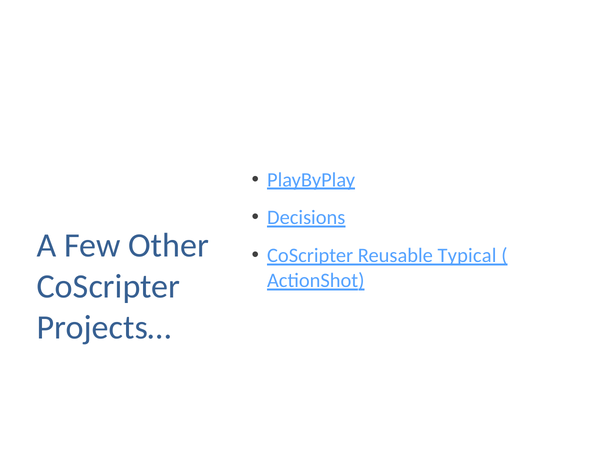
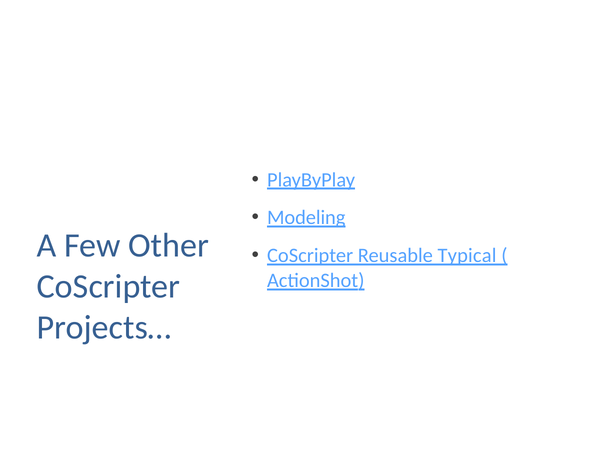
Decisions: Decisions -> Modeling
